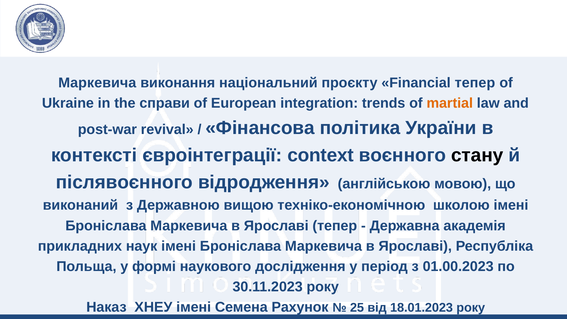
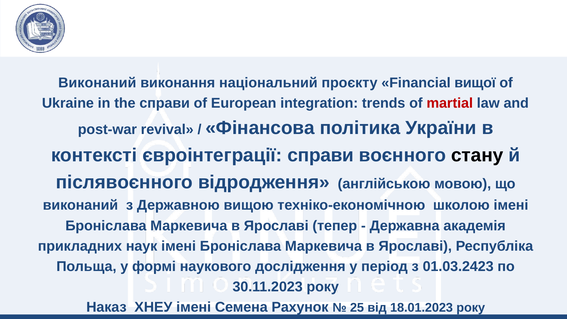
Маркевича at (97, 83): Маркевича -> Виконаний
Financial тепер: тепер -> вищої
martial colour: orange -> red
євроінтеграції context: context -> справи
01.00.2023: 01.00.2023 -> 01.03.2423
